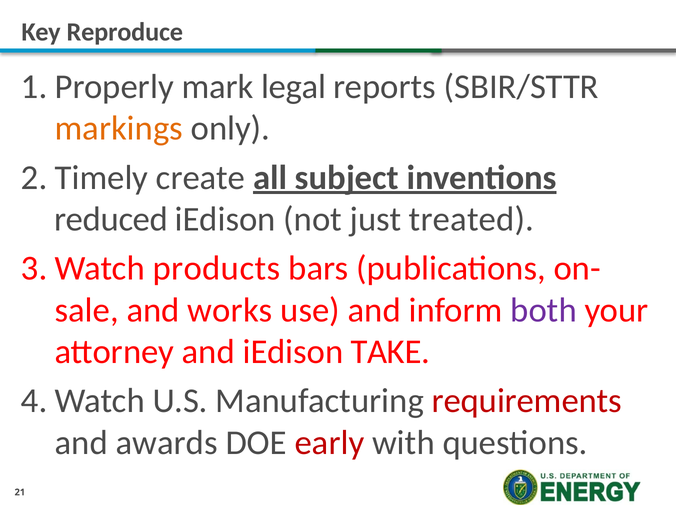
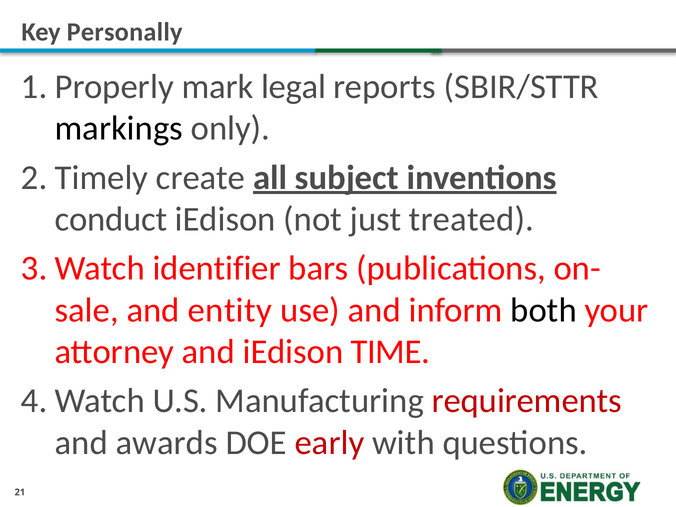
Reproduce: Reproduce -> Personally
markings colour: orange -> black
reduced: reduced -> conduct
products: products -> identifier
works: works -> entity
both colour: purple -> black
TAKE: TAKE -> TIME
